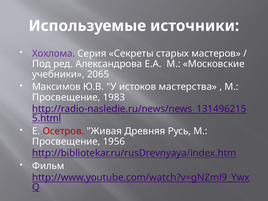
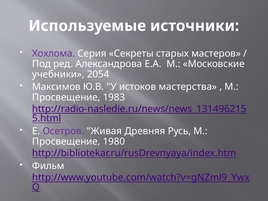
2065: 2065 -> 2054
Осетров colour: red -> purple
1956: 1956 -> 1980
